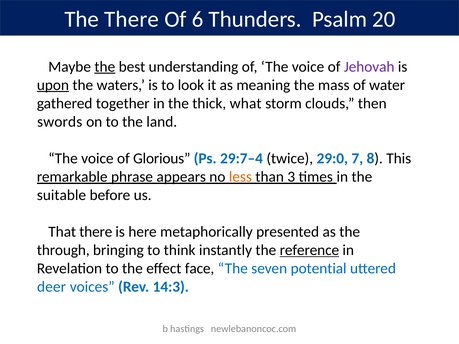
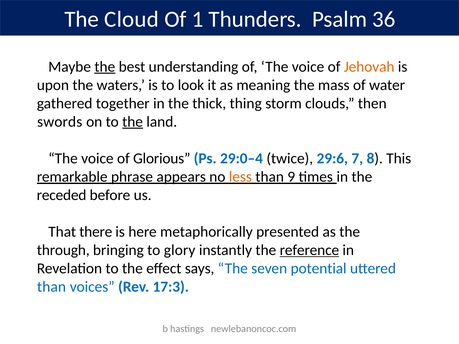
The There: There -> Cloud
6: 6 -> 1
20: 20 -> 36
Jehovah colour: purple -> orange
upon underline: present -> none
what: what -> thing
the at (133, 122) underline: none -> present
29:7–4: 29:7–4 -> 29:0–4
29:0: 29:0 -> 29:6
3: 3 -> 9
suitable: suitable -> receded
think: think -> glory
face: face -> says
deer at (52, 287): deer -> than
14:3: 14:3 -> 17:3
